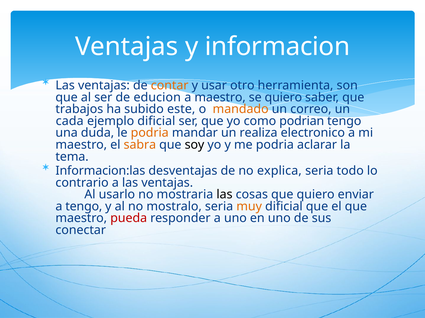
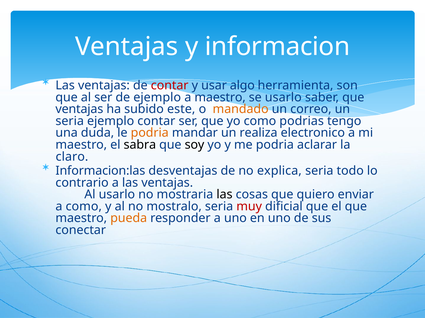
contar at (170, 86) colour: orange -> red
otro: otro -> algo
de educion: educion -> ejemplo
se quiero: quiero -> usarlo
trabajos at (79, 109): trabajos -> ventajas
cada at (70, 121): cada -> seria
ejemplo dificial: dificial -> contar
podrian: podrian -> podrias
sabra colour: orange -> black
tema: tema -> claro
a tengo: tengo -> como
muy colour: orange -> red
pueda colour: red -> orange
